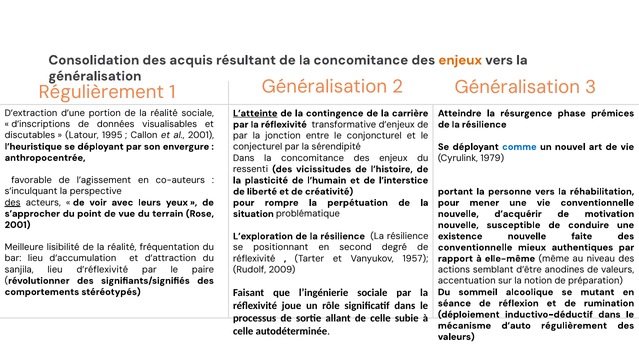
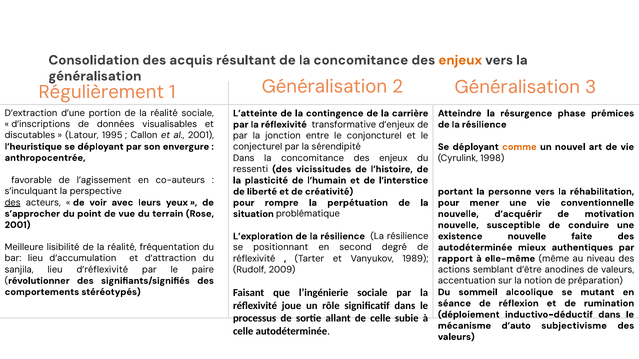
L’atteinte underline: present -> none
comme colour: blue -> orange
1979: 1979 -> 1998
conventionnelle at (475, 248): conventionnelle -> autodéterminée
1957: 1957 -> 1989
d’auto régulièrement: régulièrement -> subjectivisme
